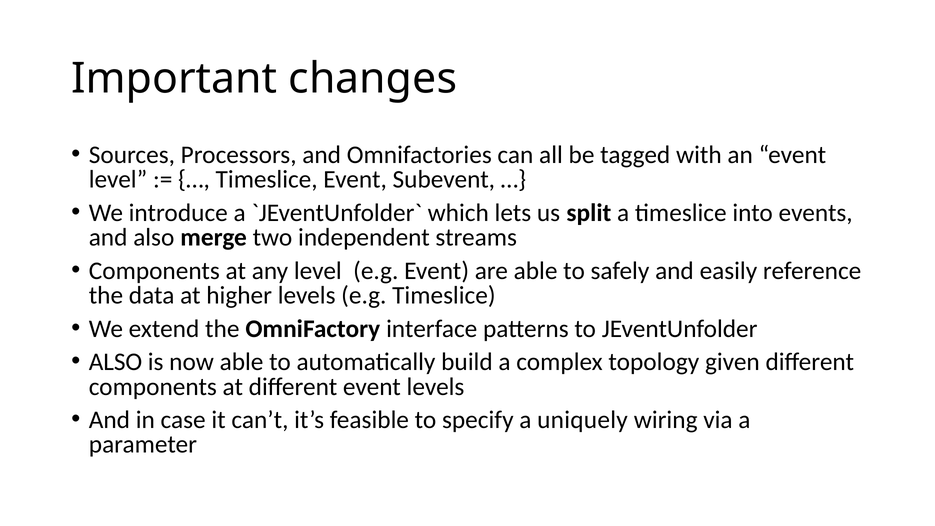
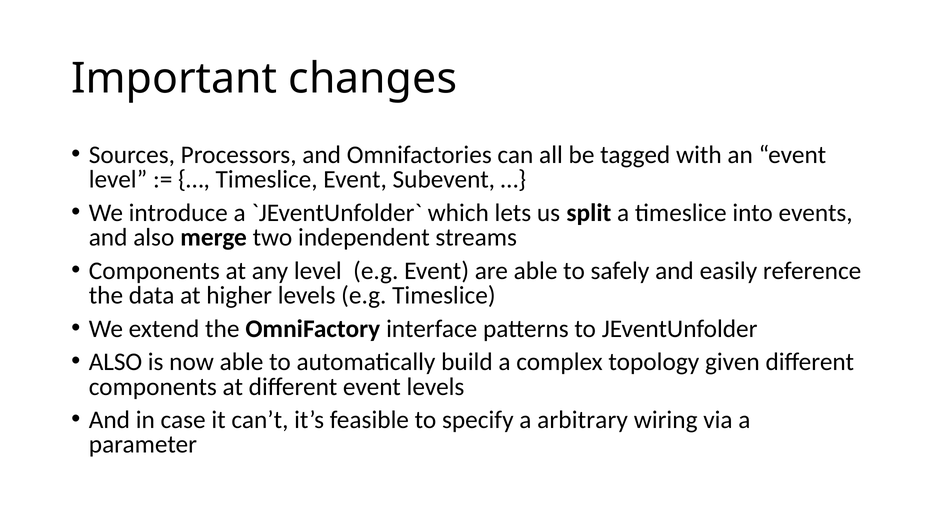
uniquely: uniquely -> arbitrary
